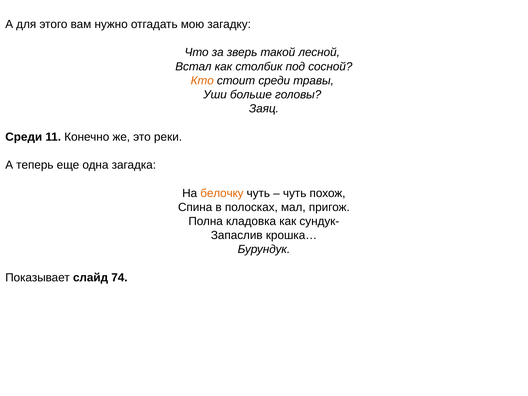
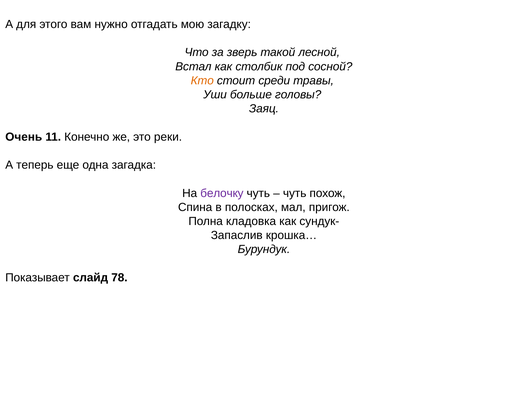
Среди at (24, 137): Среди -> Очень
белочку colour: orange -> purple
74: 74 -> 78
